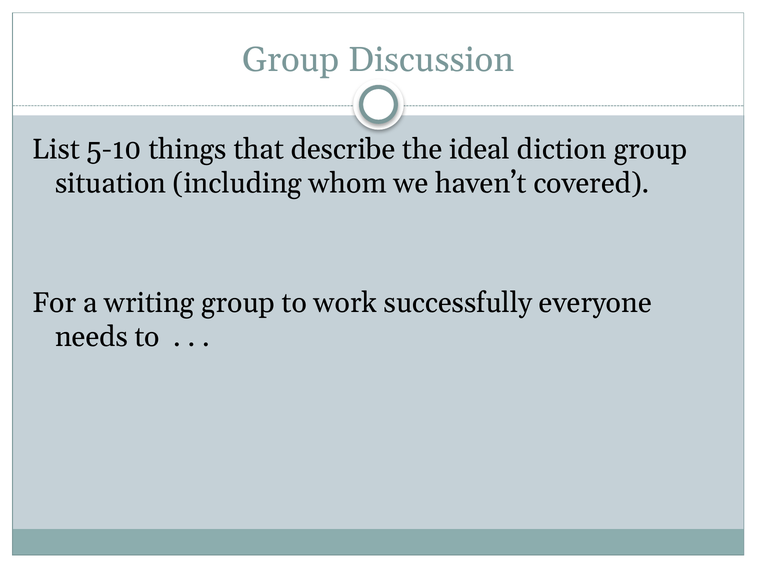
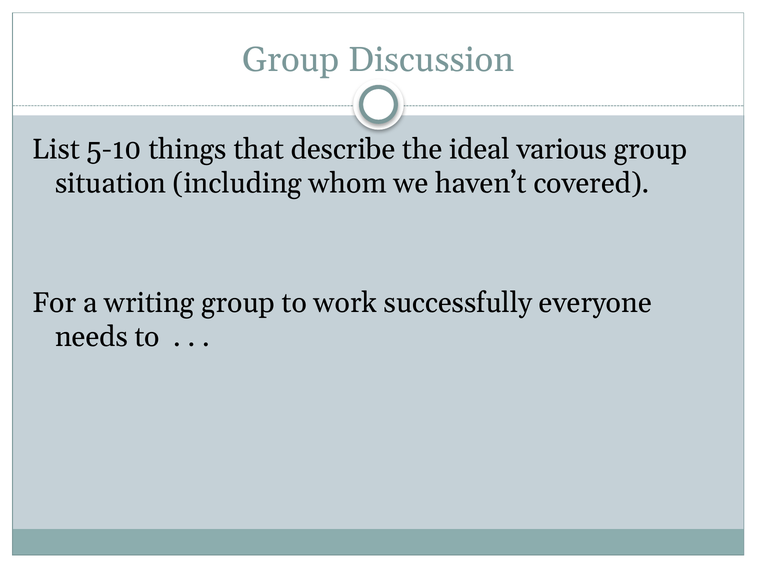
diction: diction -> various
